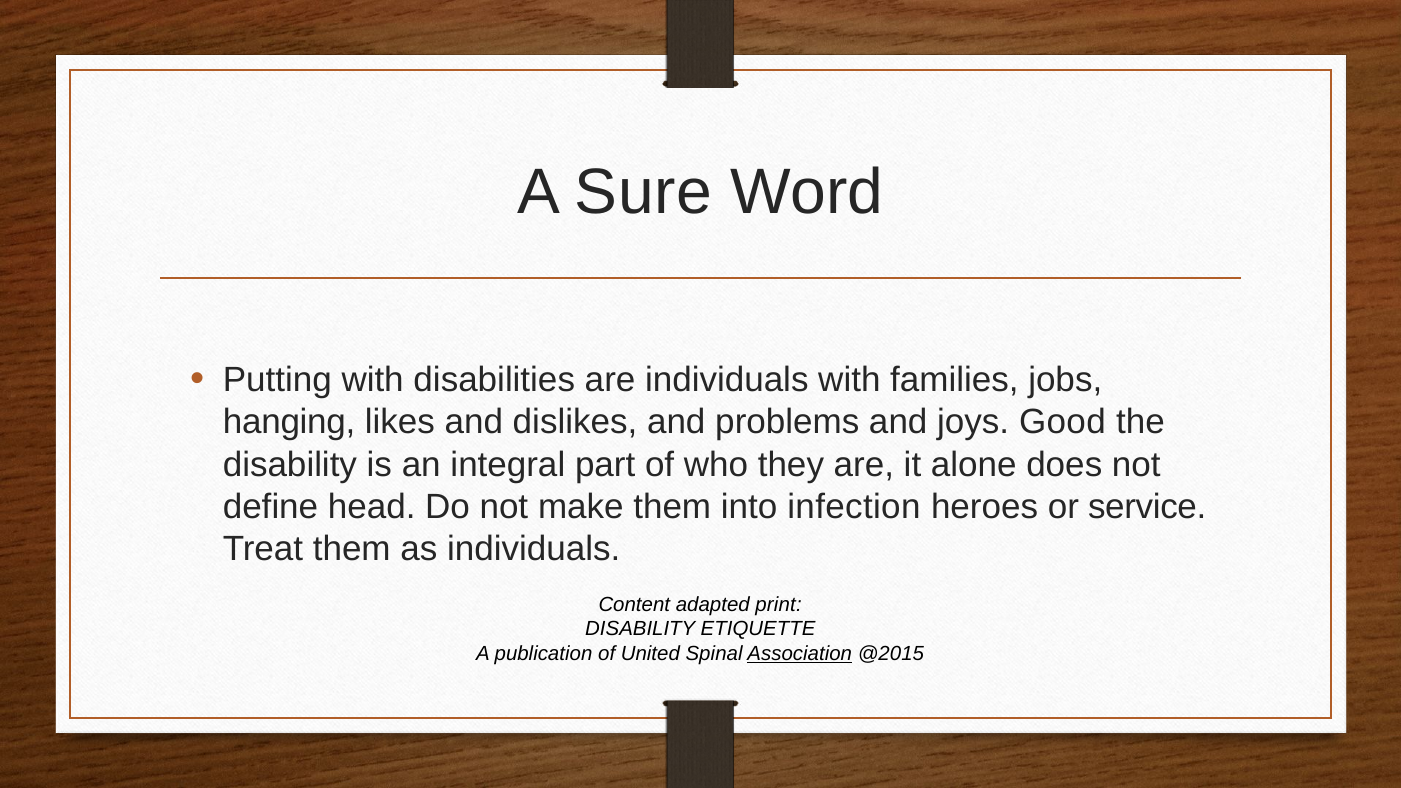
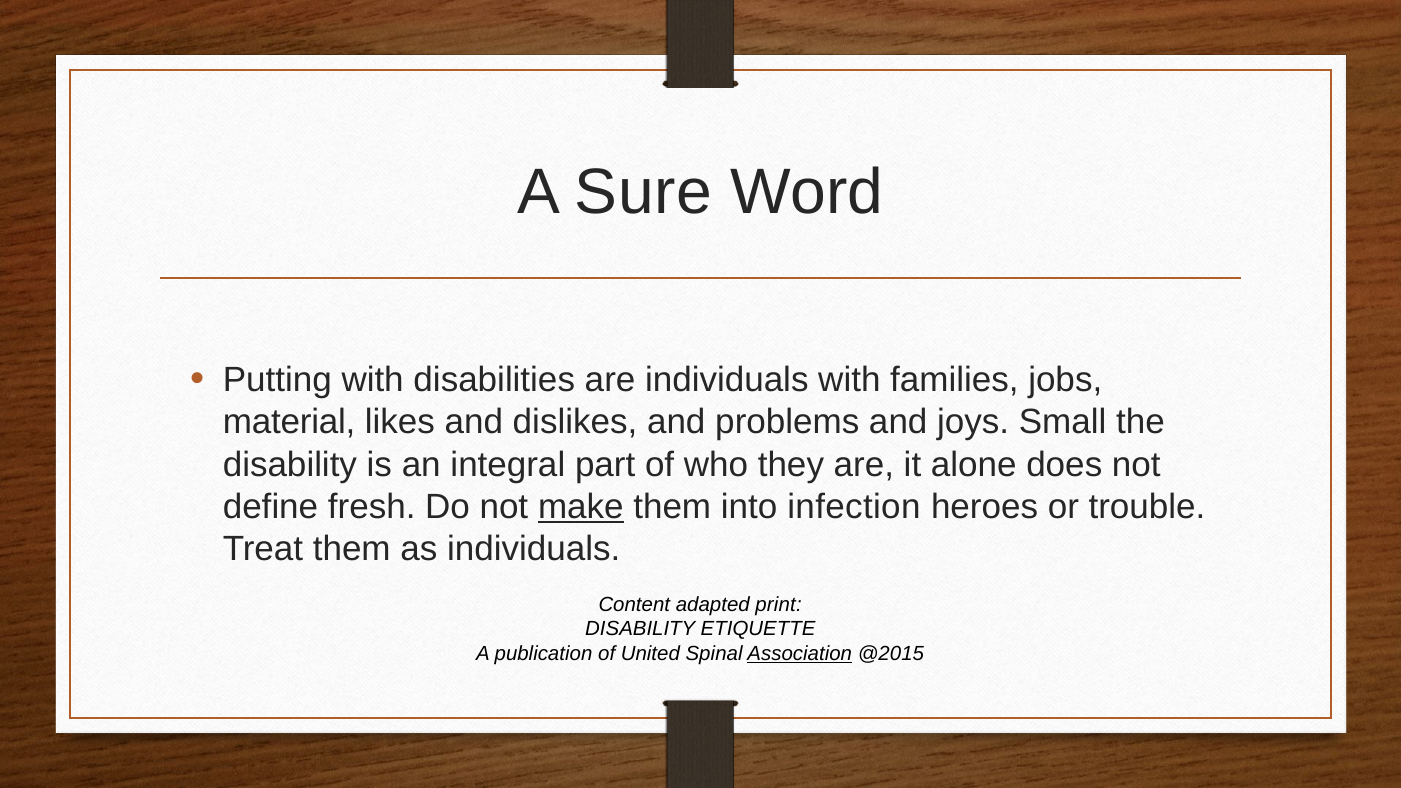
hanging: hanging -> material
Good: Good -> Small
head: head -> fresh
make underline: none -> present
service: service -> trouble
